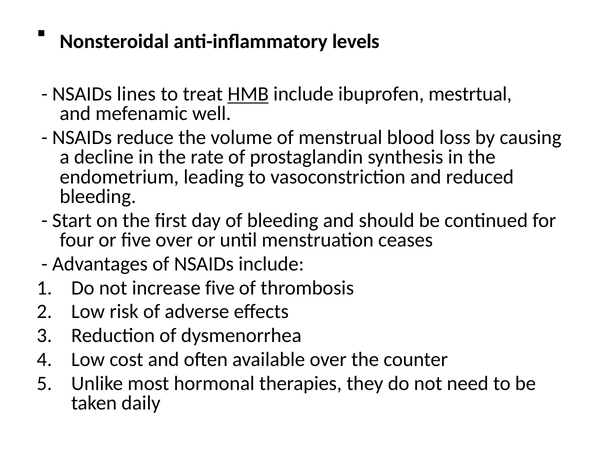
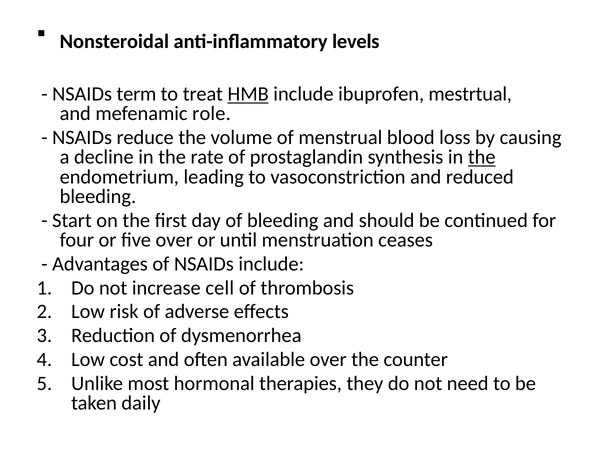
lines: lines -> term
well: well -> role
the at (482, 157) underline: none -> present
increase five: five -> cell
